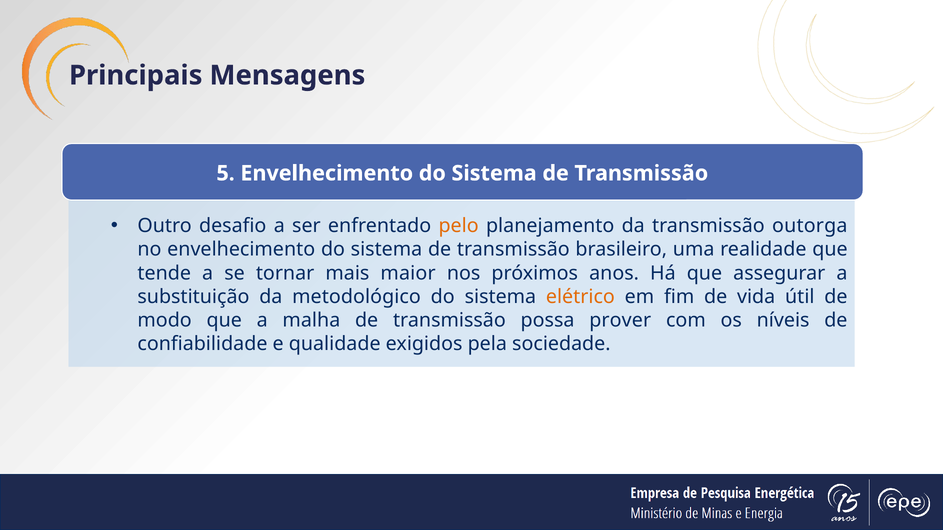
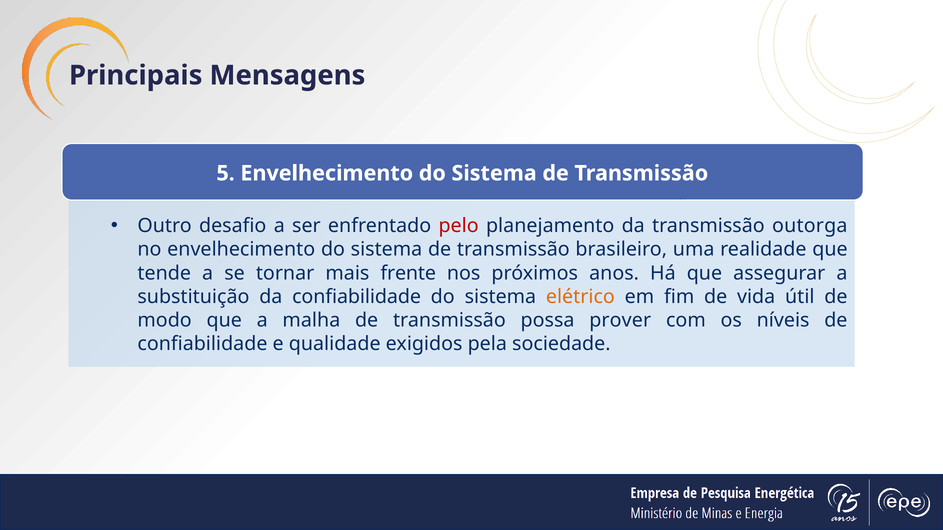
pelo colour: orange -> red
maior: maior -> frente
da metodológico: metodológico -> confiabilidade
